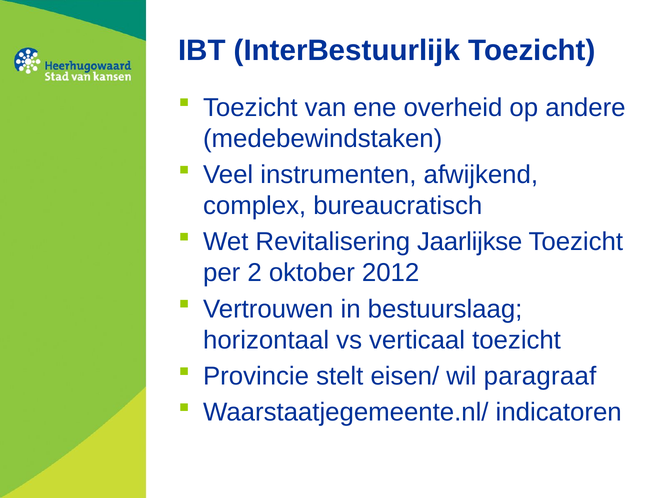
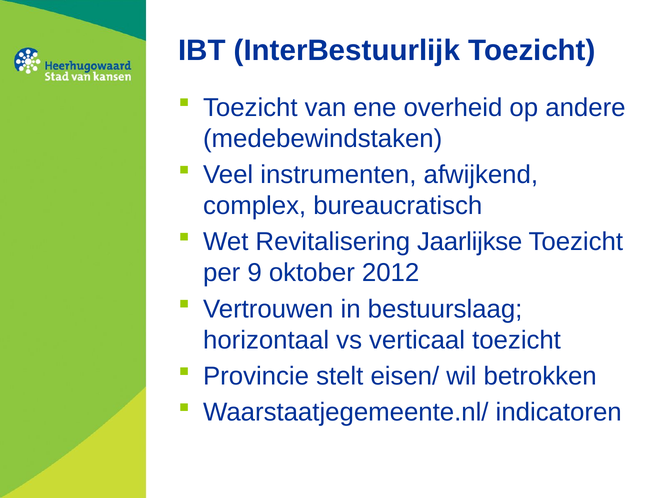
2: 2 -> 9
paragraaf: paragraaf -> betrokken
